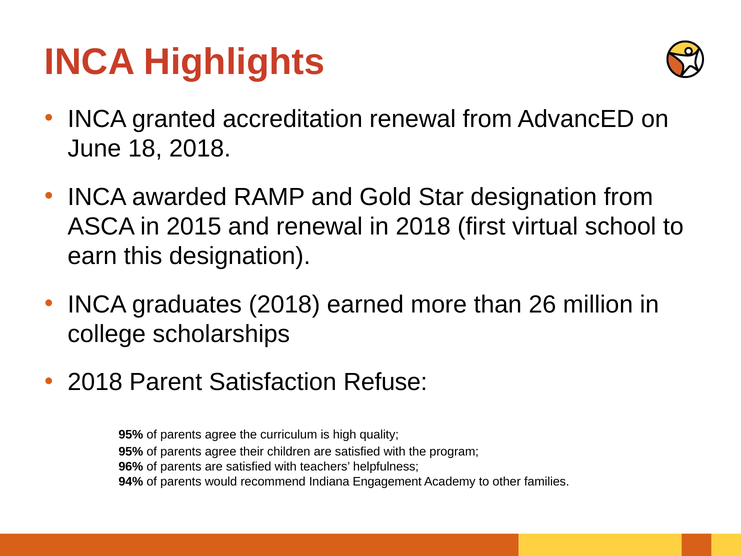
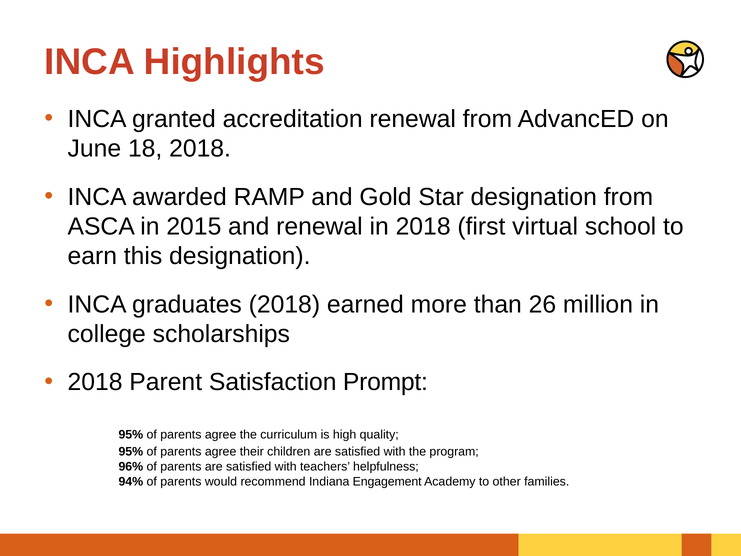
Refuse: Refuse -> Prompt
